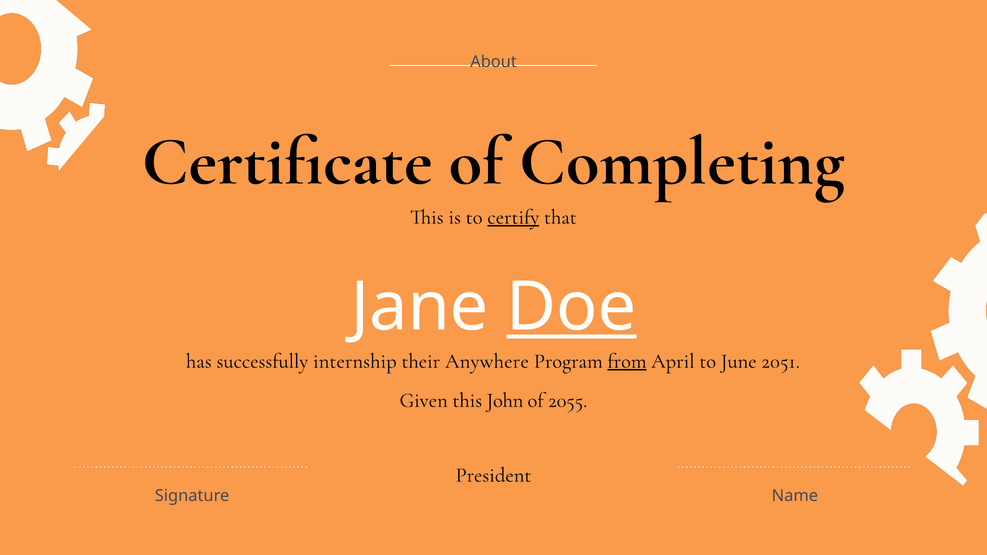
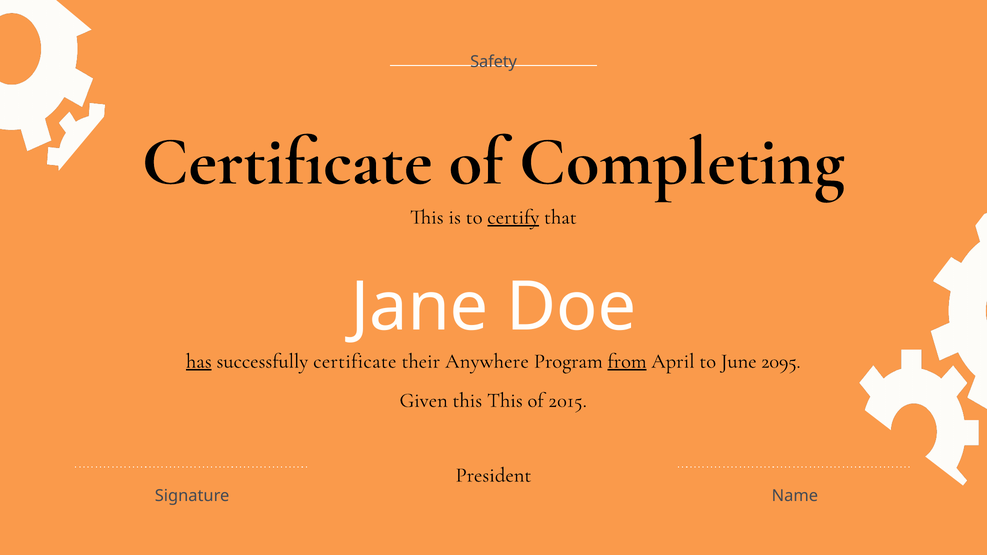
About: About -> Safety
Doe underline: present -> none
has underline: none -> present
successfully internship: internship -> certificate
2051: 2051 -> 2095
this John: John -> This
2055: 2055 -> 2015
